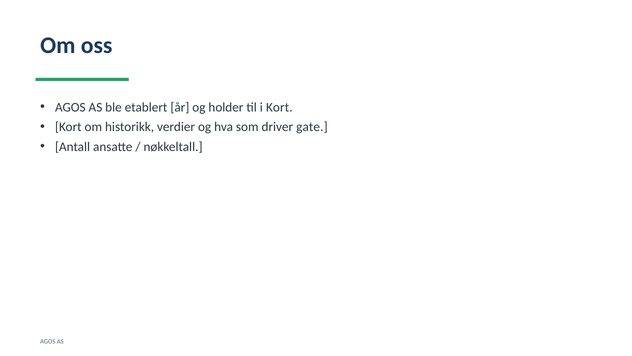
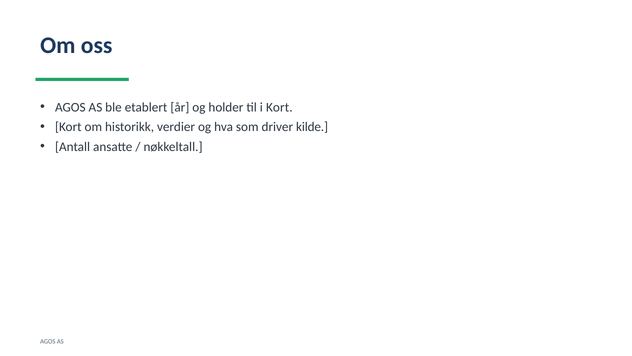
gate: gate -> kilde
